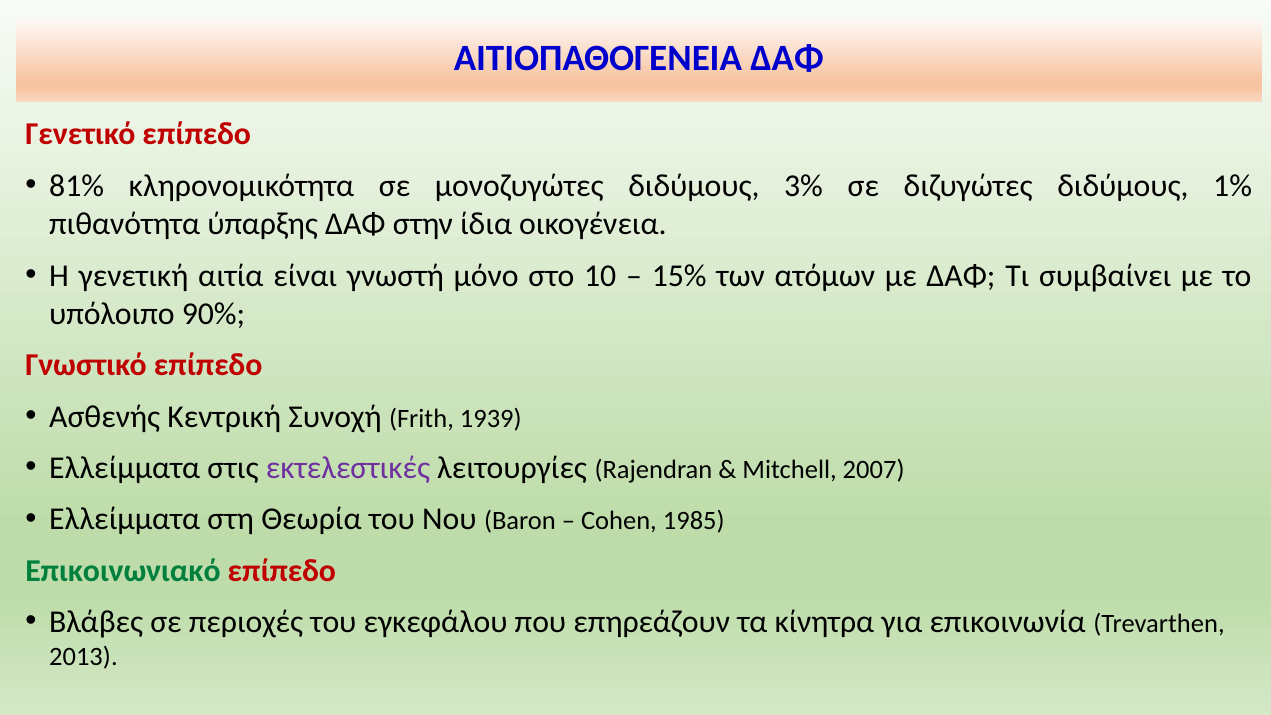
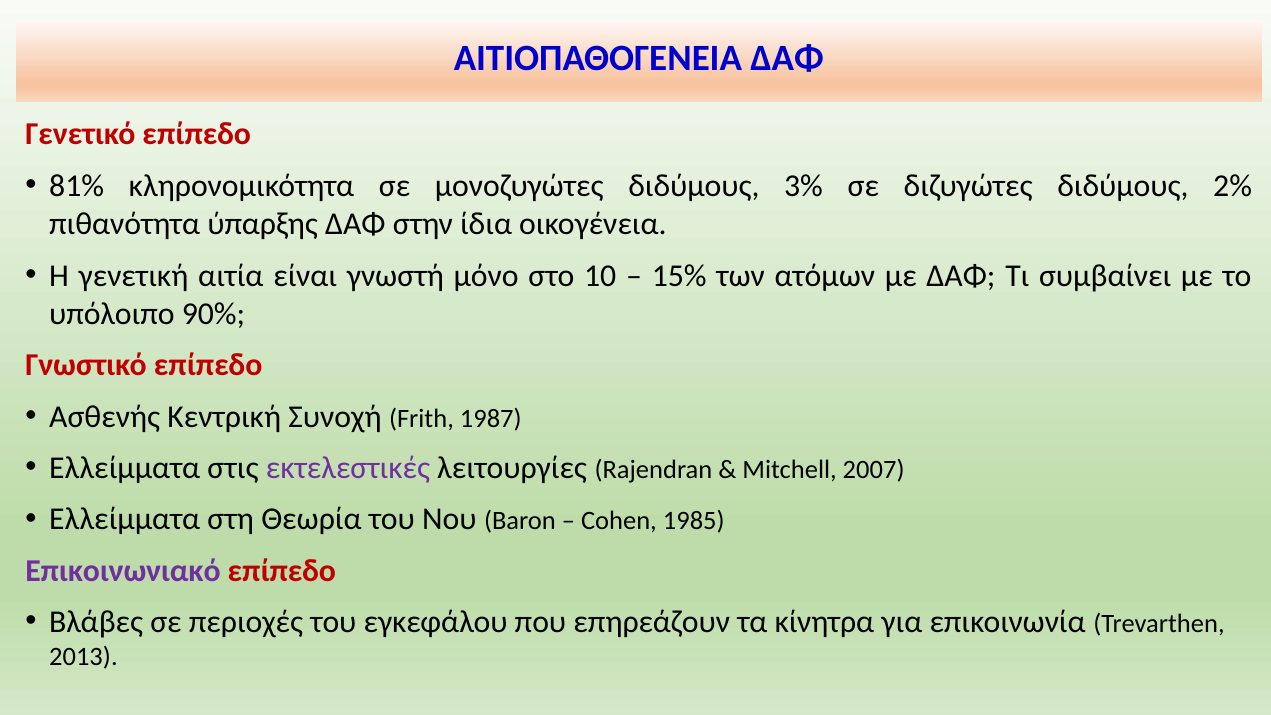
1%: 1% -> 2%
1939: 1939 -> 1987
Επικοινωνιακό colour: green -> purple
